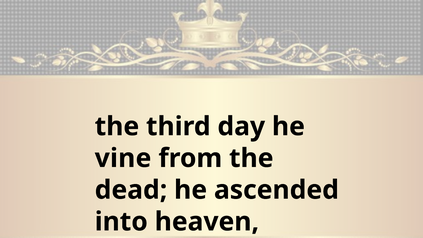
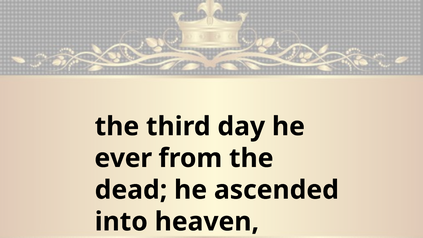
vine: vine -> ever
